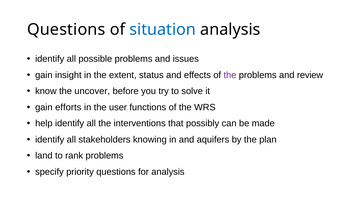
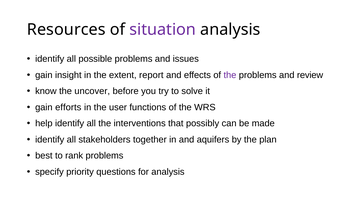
Questions at (66, 30): Questions -> Resources
situation colour: blue -> purple
status: status -> report
knowing: knowing -> together
land: land -> best
